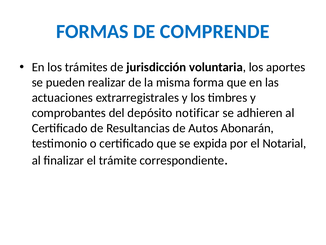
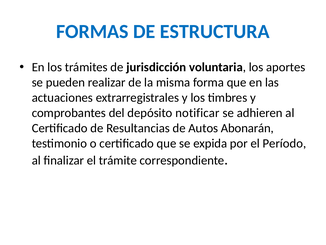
COMPRENDE: COMPRENDE -> ESTRUCTURA
Notarial: Notarial -> Período
